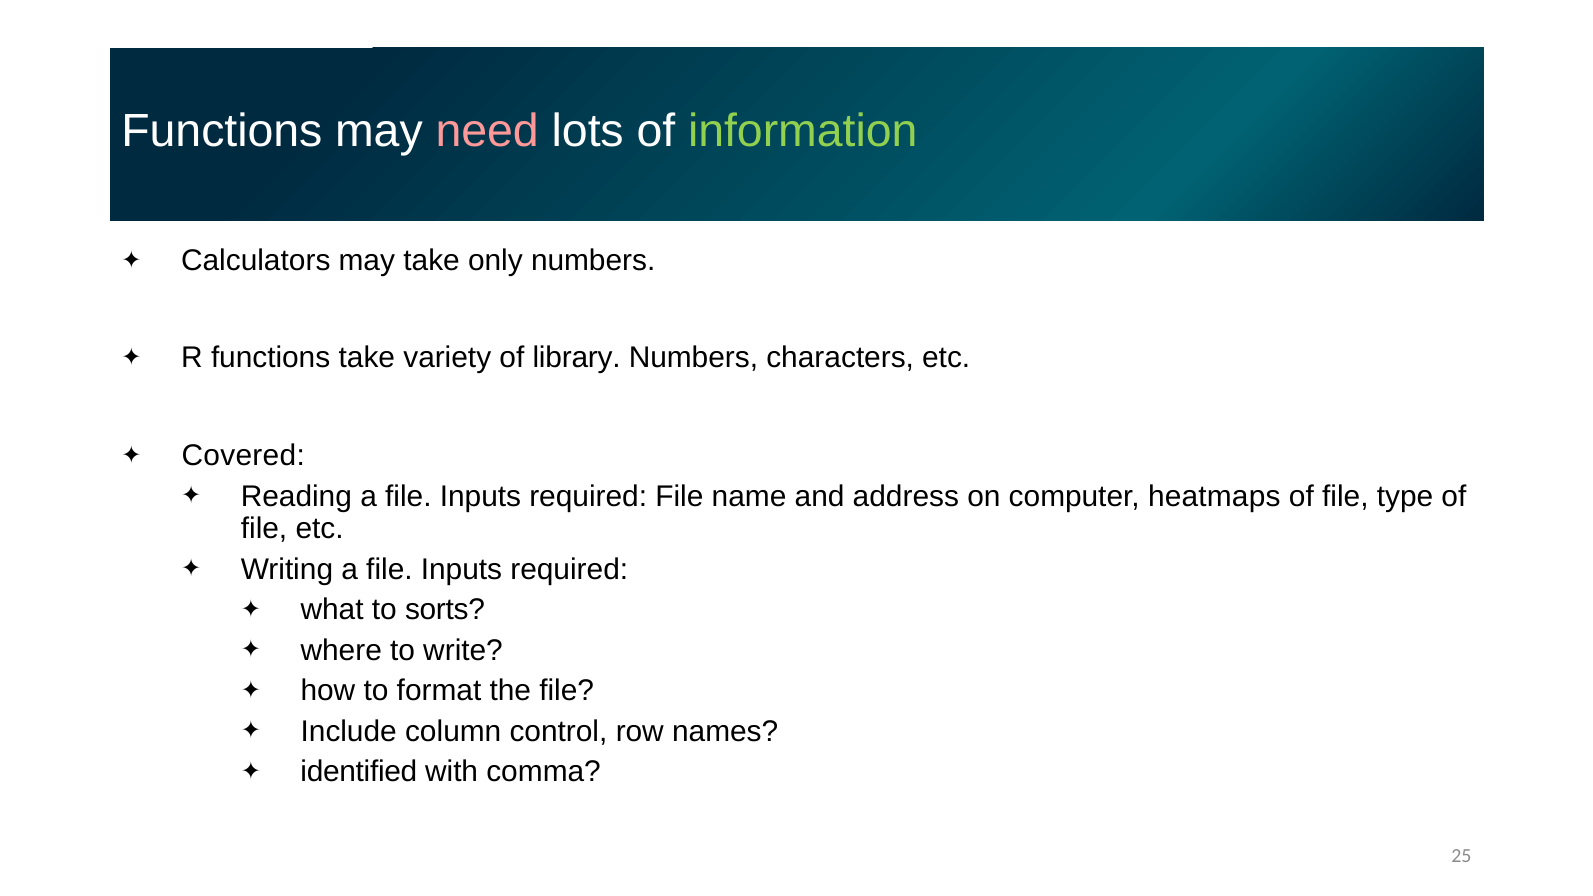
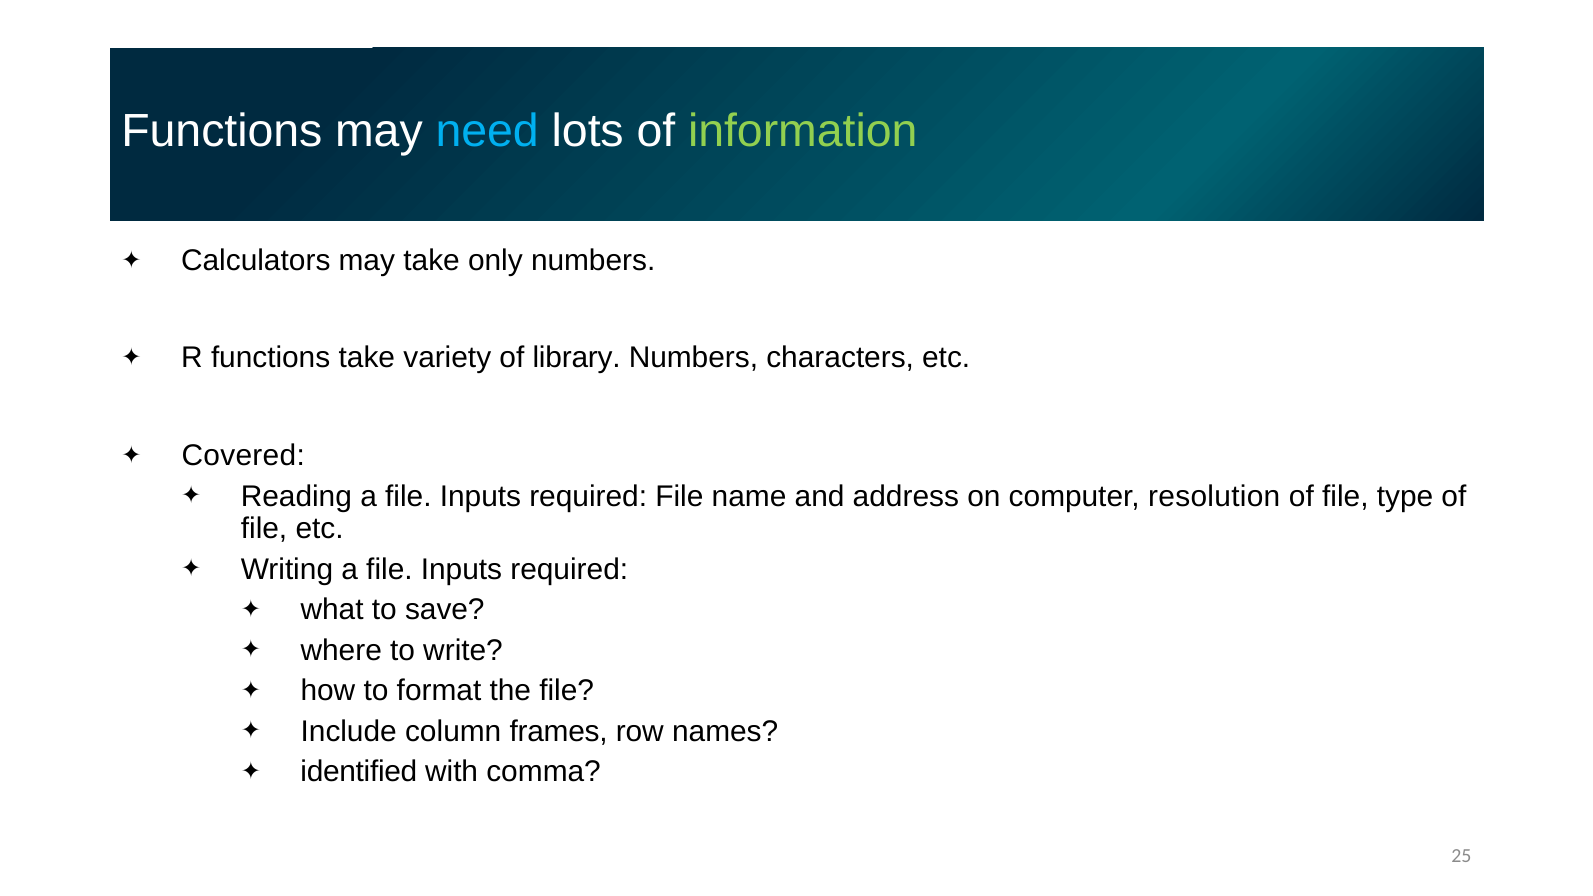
need colour: pink -> light blue
heatmaps: heatmaps -> resolution
sorts: sorts -> save
control: control -> frames
